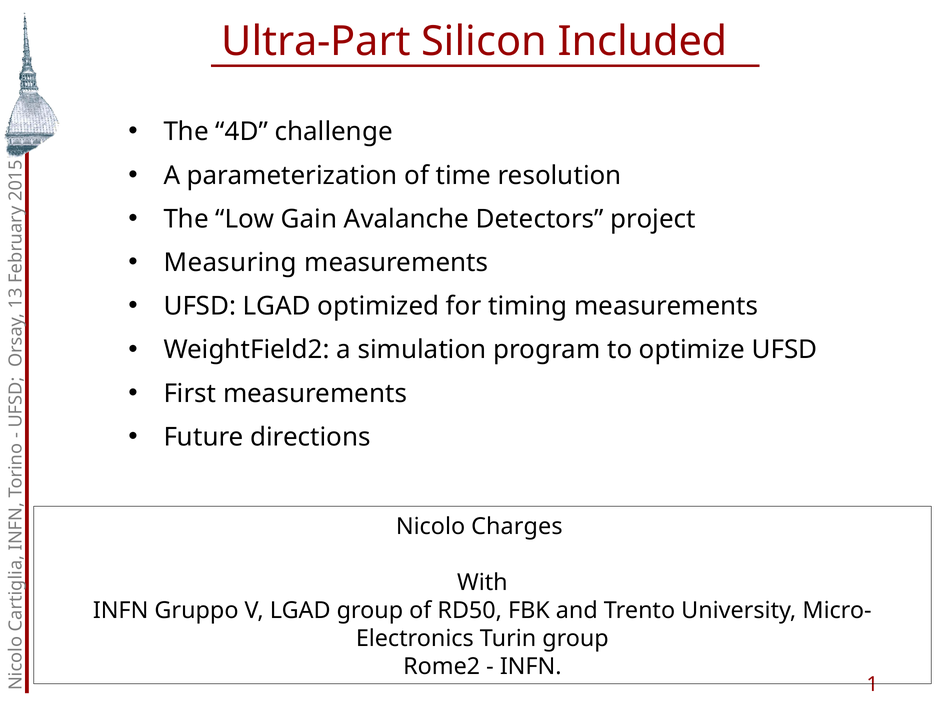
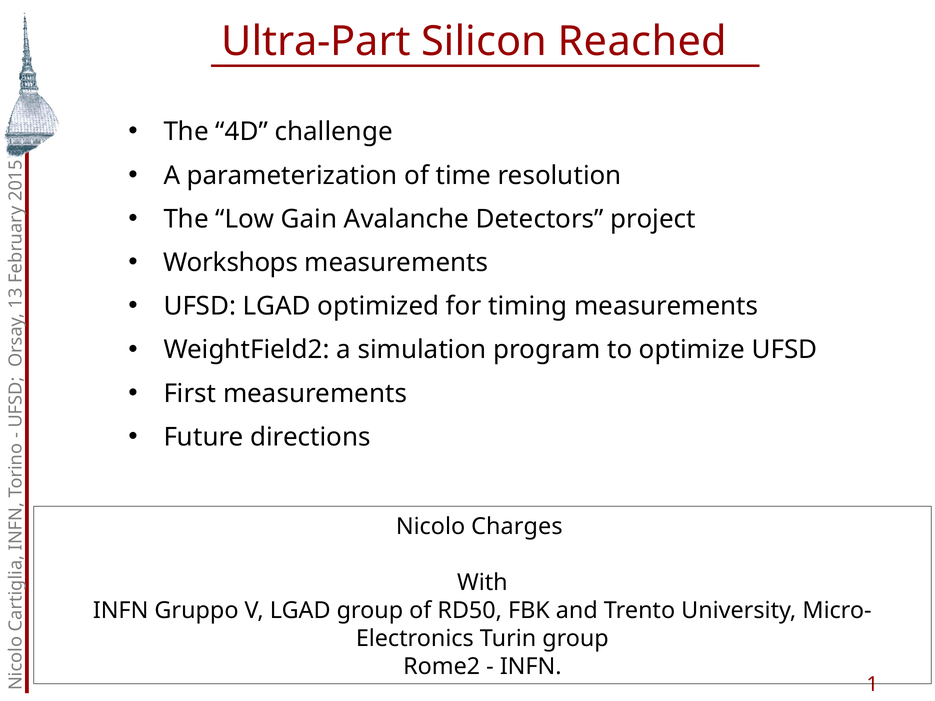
Included: Included -> Reached
Measuring: Measuring -> Workshops
